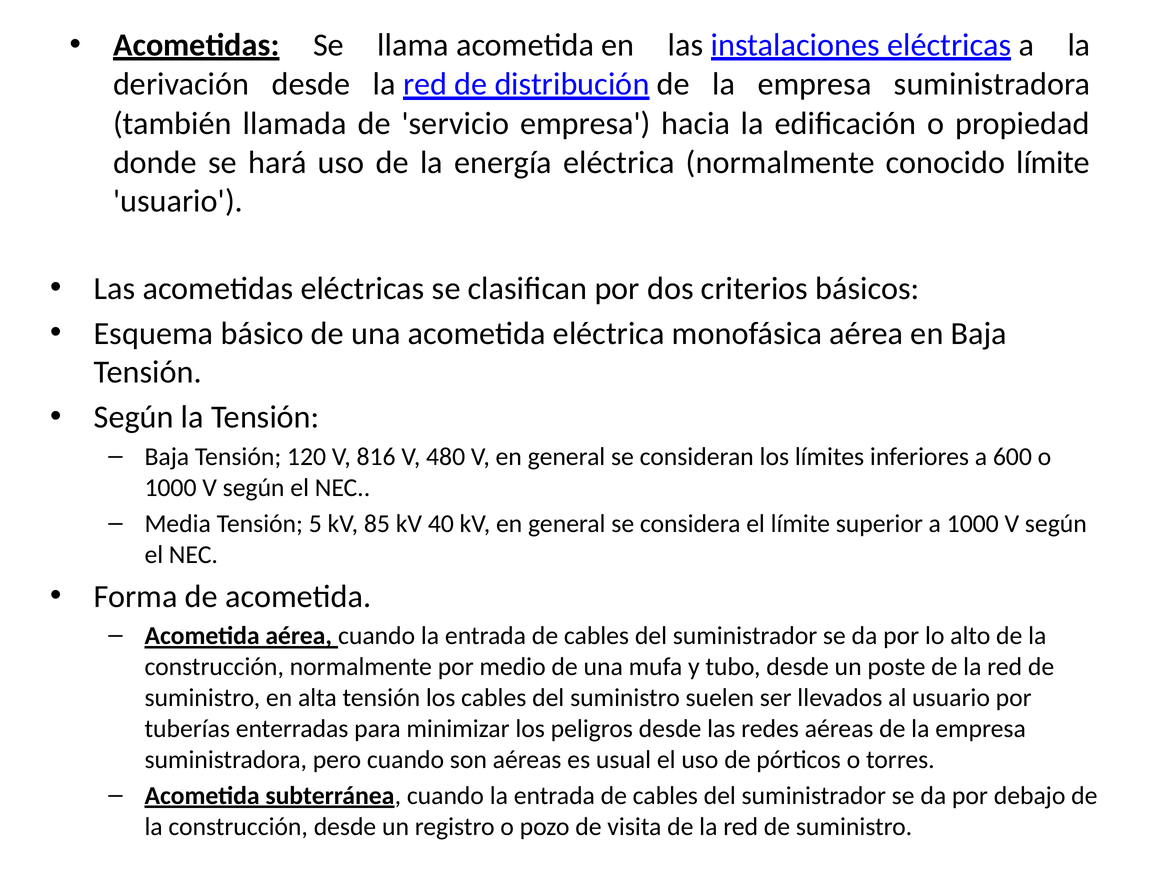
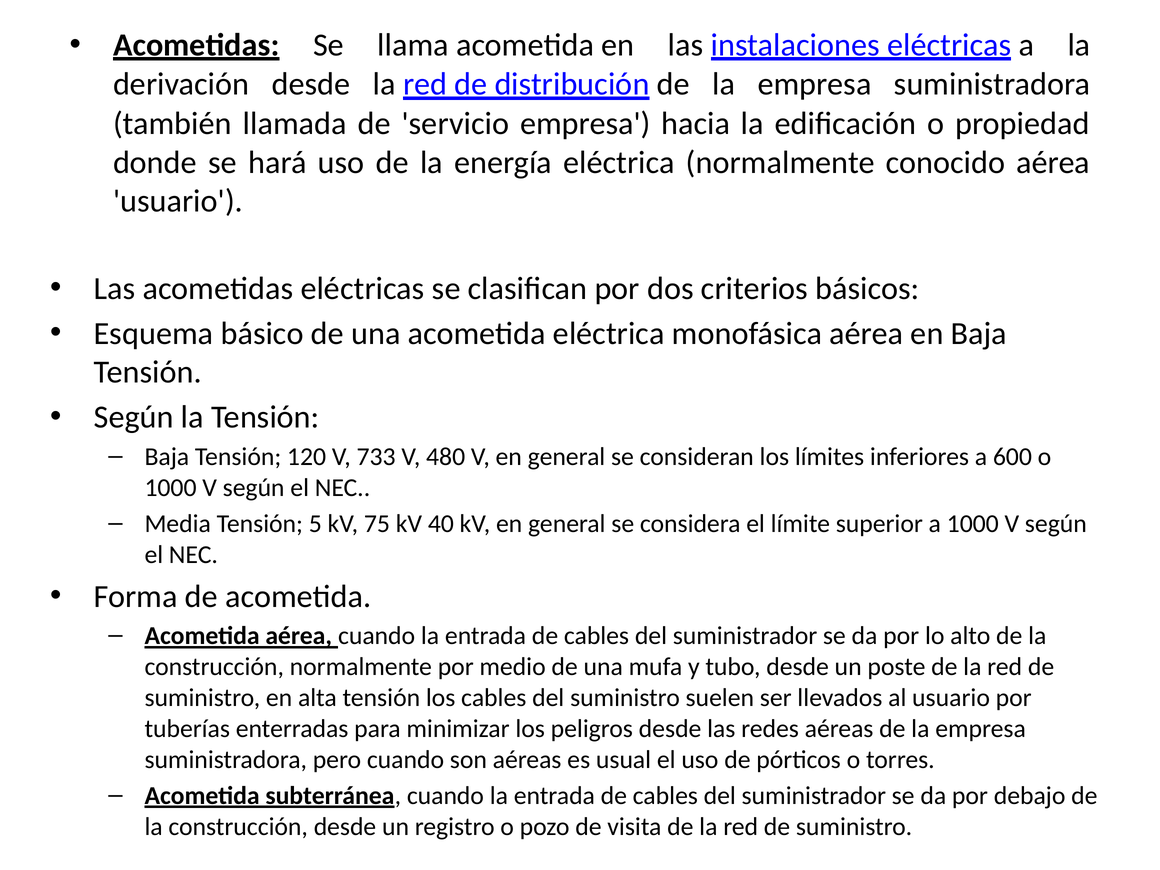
conocido límite: límite -> aérea
816: 816 -> 733
85: 85 -> 75
